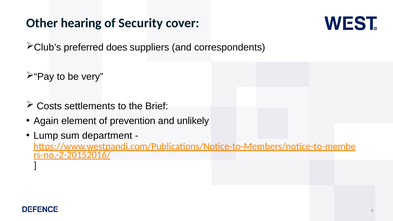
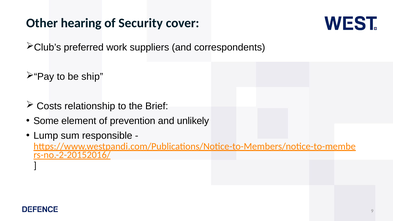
does: does -> work
very: very -> ship
settlements: settlements -> relationship
Again: Again -> Some
department: department -> responsible
